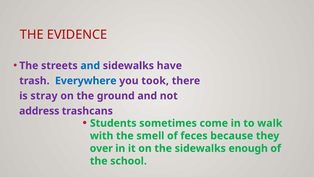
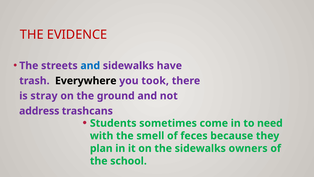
Everywhere colour: blue -> black
walk: walk -> need
over: over -> plan
enough: enough -> owners
